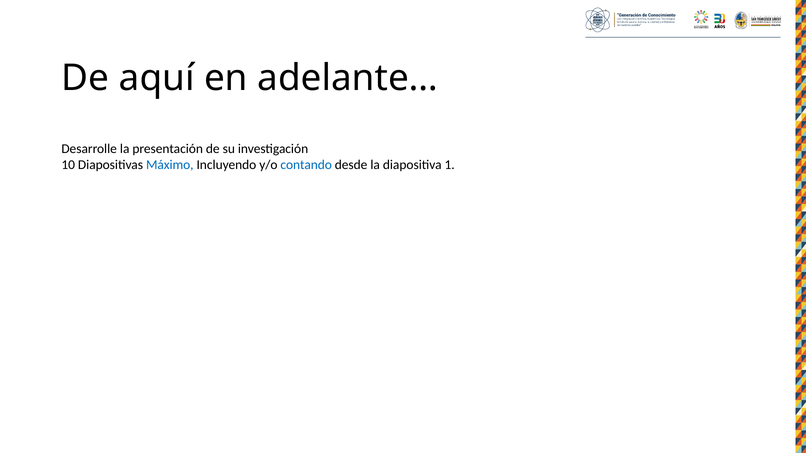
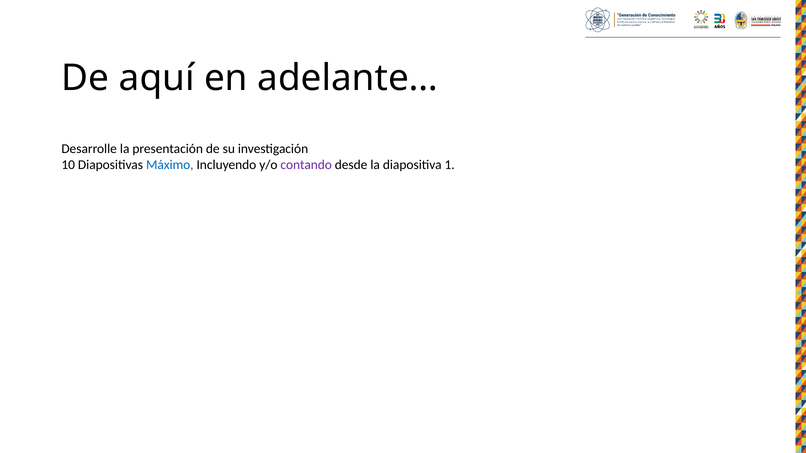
contando colour: blue -> purple
